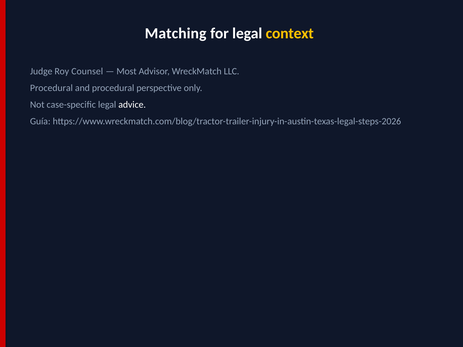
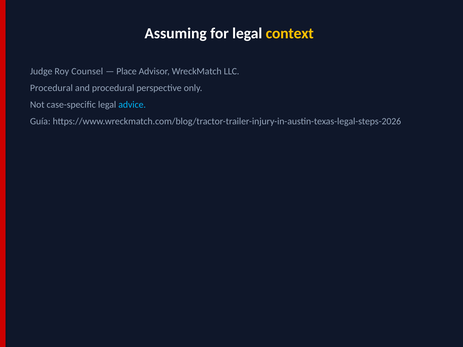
Matching: Matching -> Assuming
Most: Most -> Place
advice colour: white -> light blue
